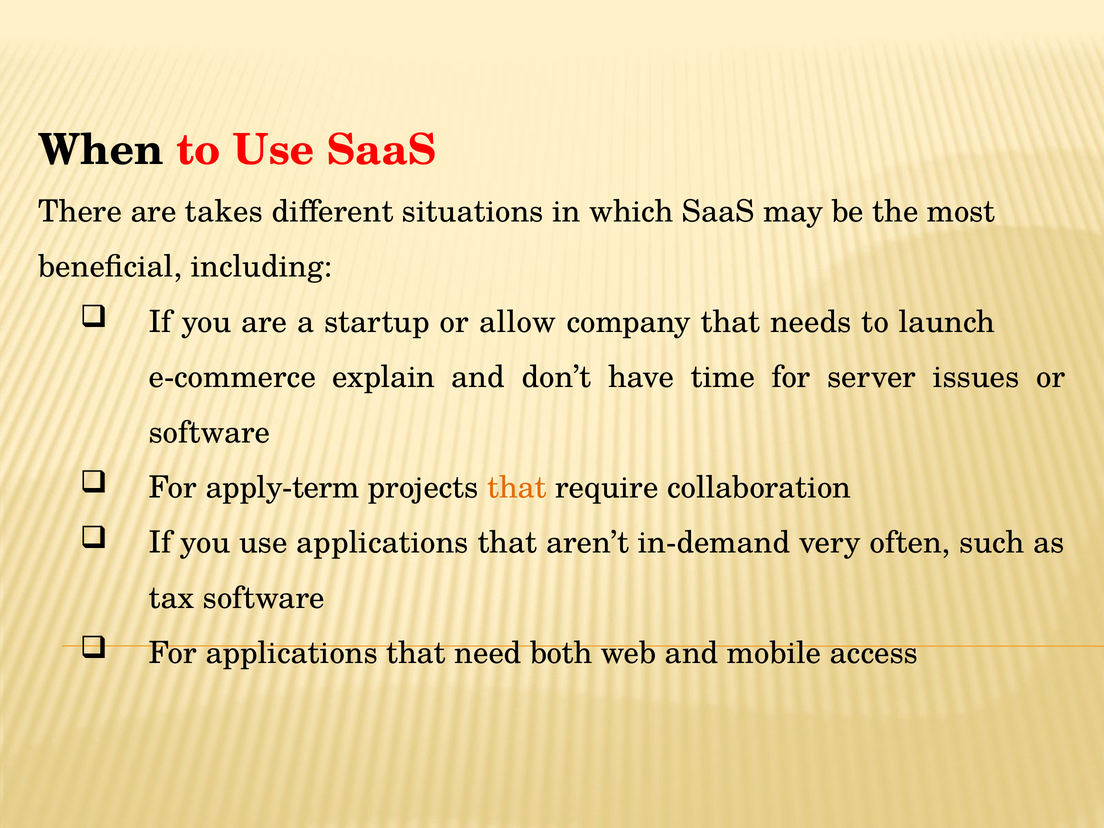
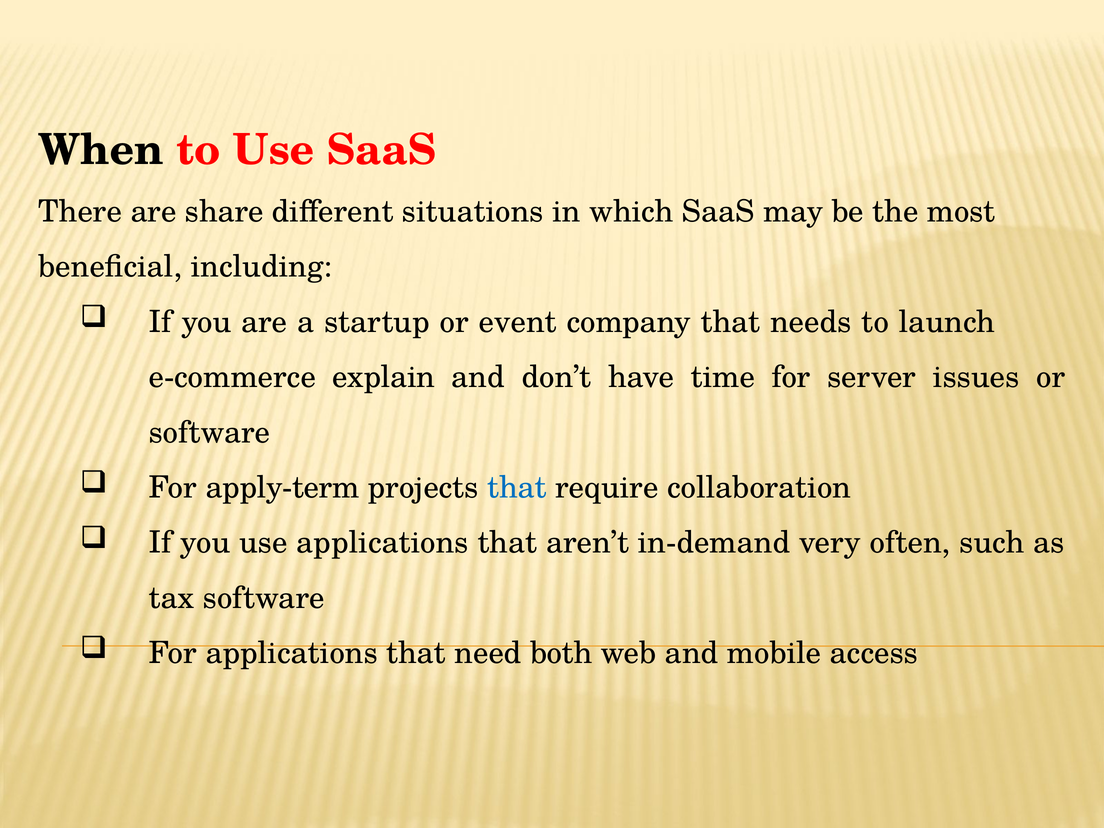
takes: takes -> share
allow: allow -> event
that at (517, 488) colour: orange -> blue
